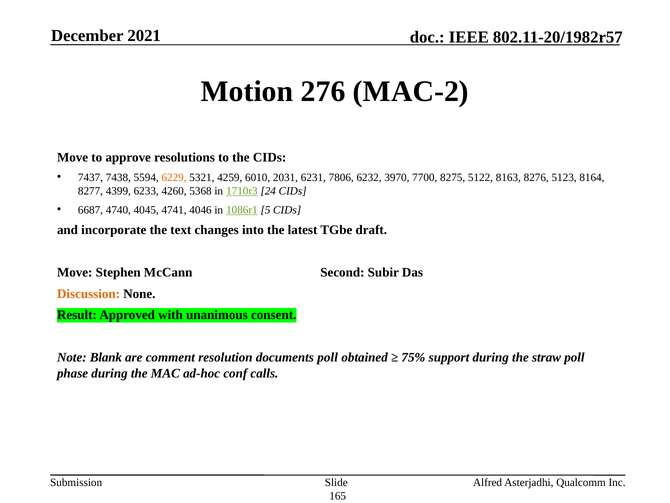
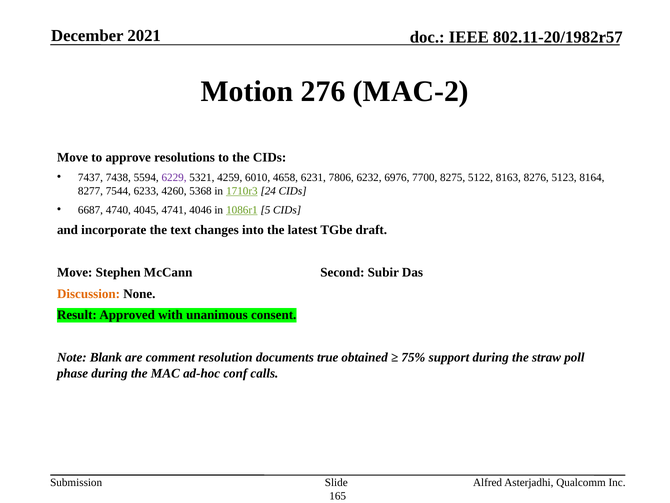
6229 colour: orange -> purple
2031: 2031 -> 4658
3970: 3970 -> 6976
4399: 4399 -> 7544
documents poll: poll -> true
